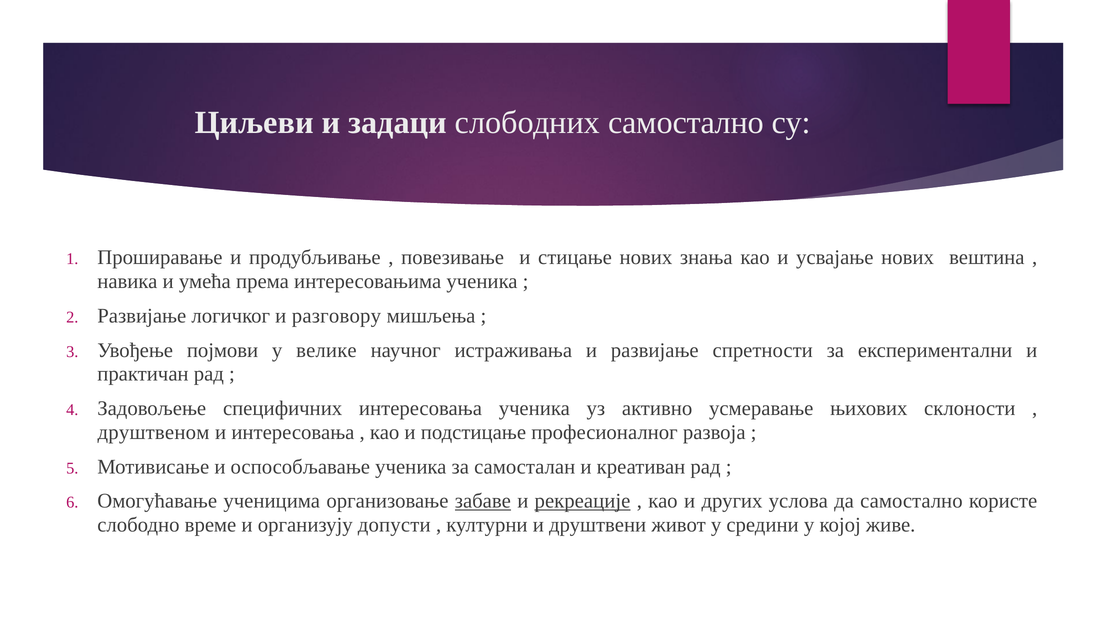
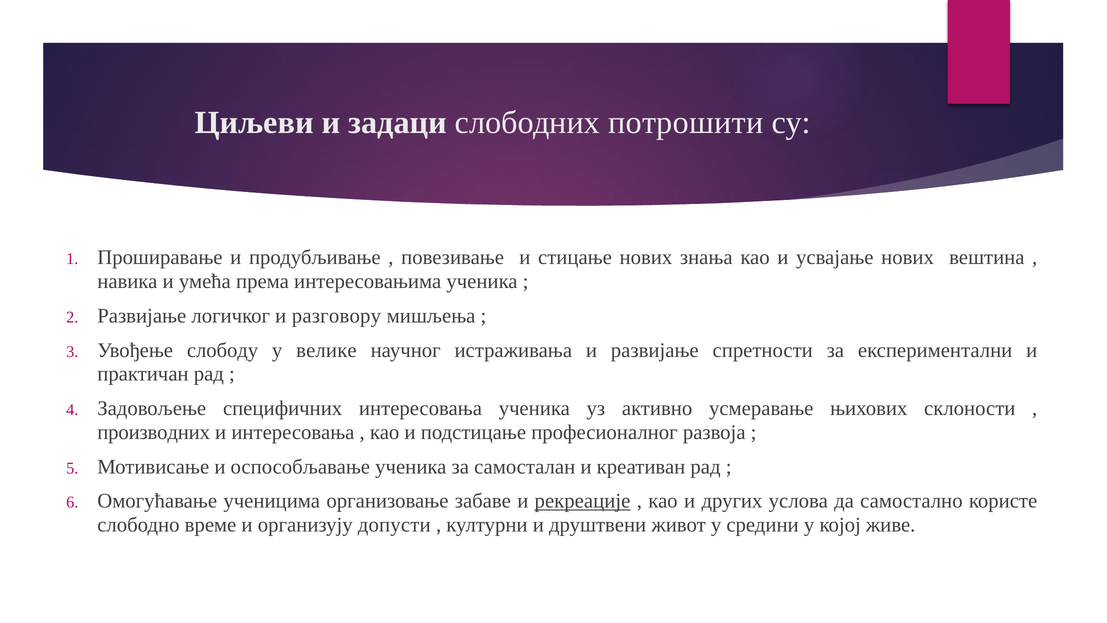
слободних самостално: самостално -> потрошити
појмови: појмови -> слободу
друштвеном: друштвеном -> производних
забаве underline: present -> none
